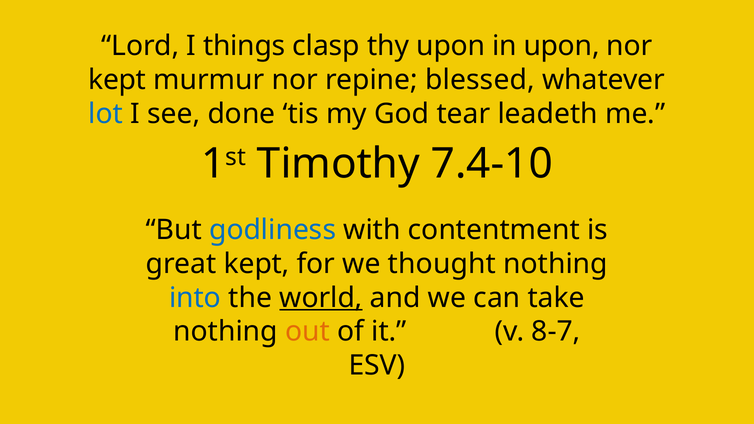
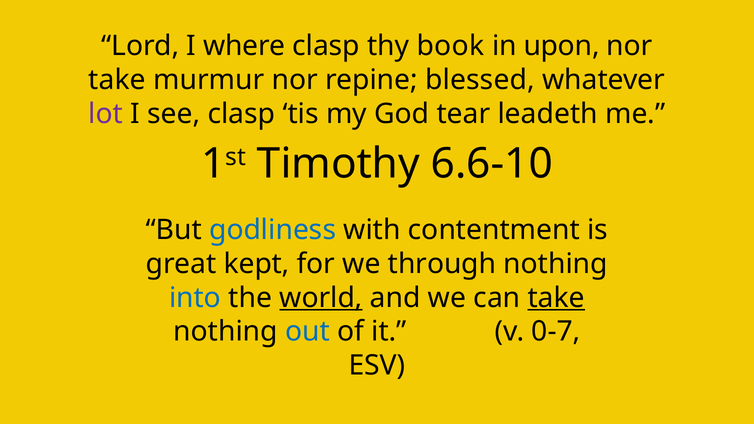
things: things -> where
thy upon: upon -> book
kept at (117, 80): kept -> take
lot colour: blue -> purple
see done: done -> clasp
7.4-10: 7.4-10 -> 6.6-10
thought: thought -> through
take at (556, 298) underline: none -> present
out colour: orange -> blue
8-7: 8-7 -> 0-7
